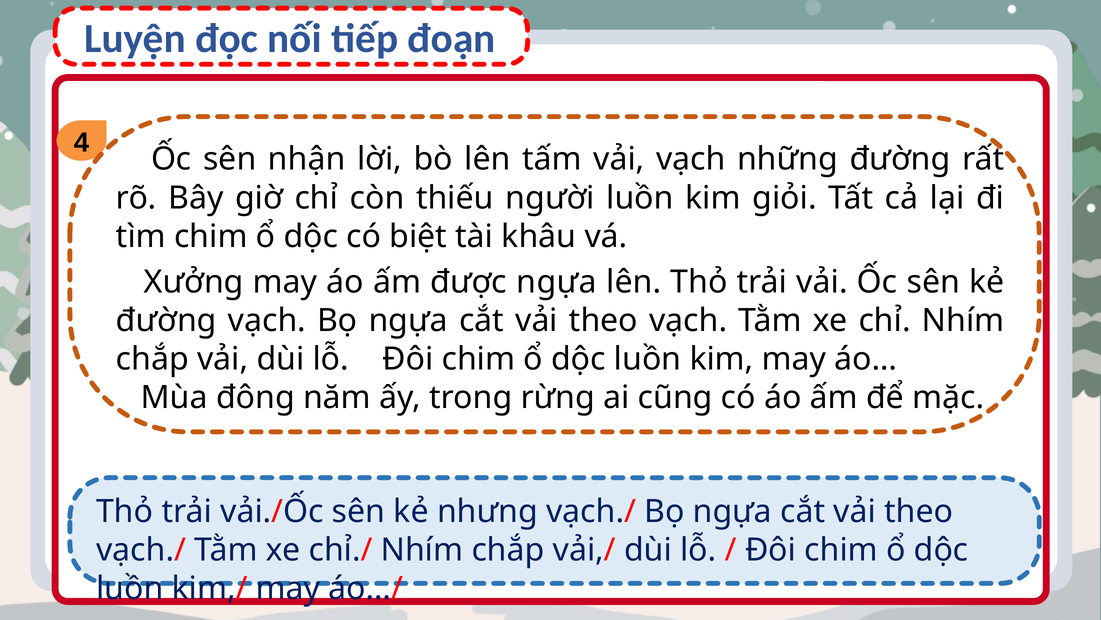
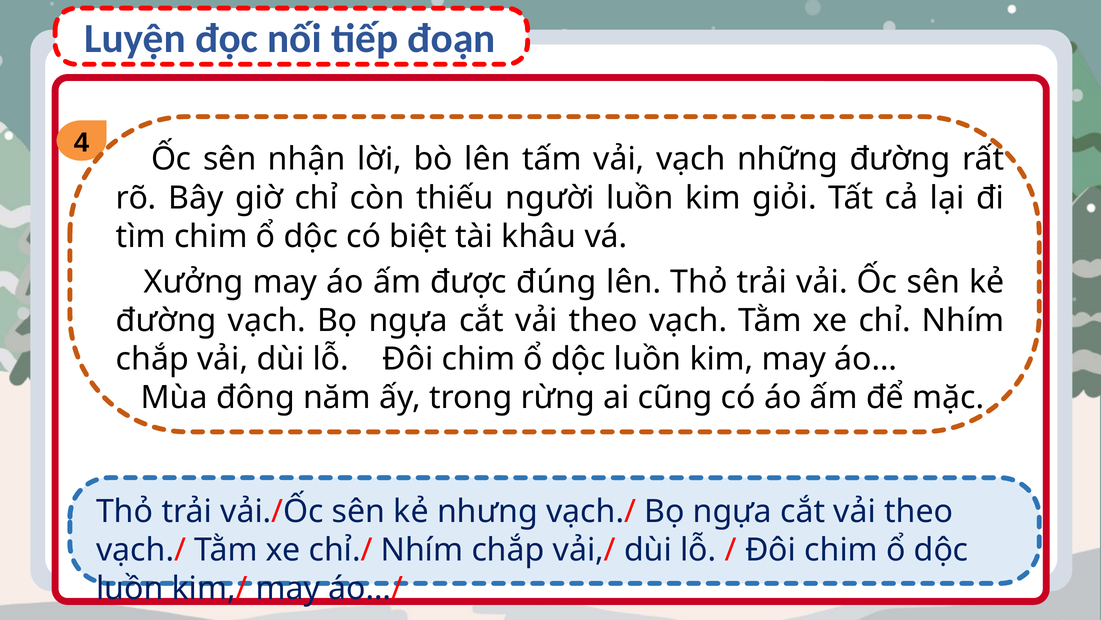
được ngựa: ngựa -> đúng
